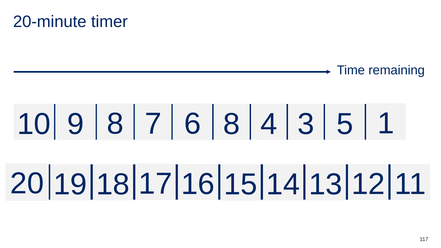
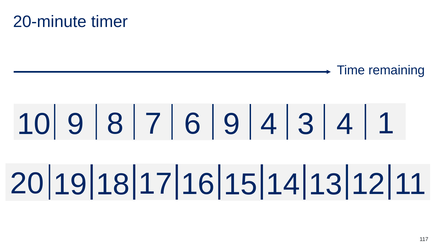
6 8: 8 -> 9
3 5: 5 -> 4
